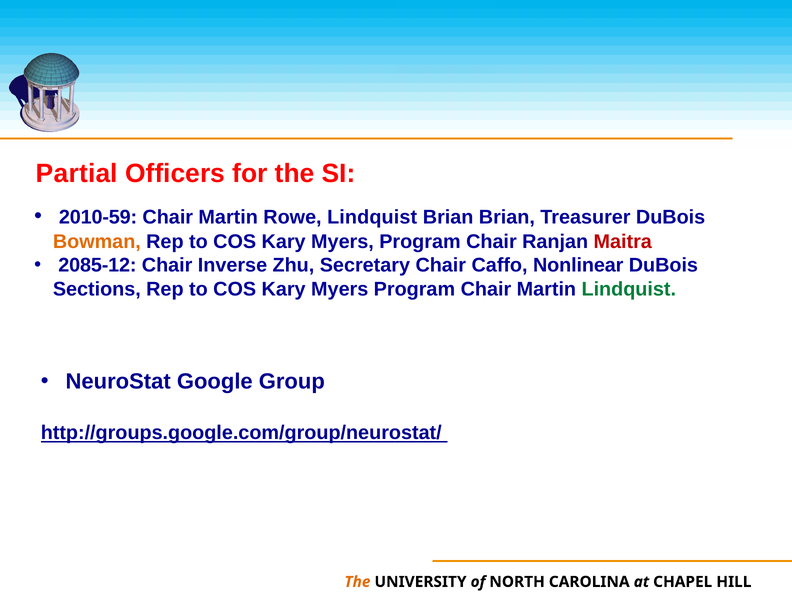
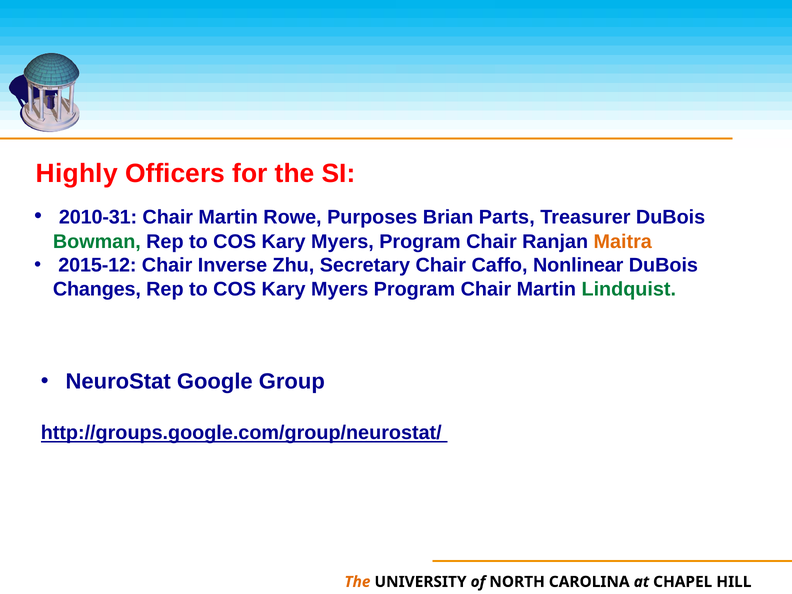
Partial: Partial -> Highly
2010-59: 2010-59 -> 2010-31
Rowe Lindquist: Lindquist -> Purposes
Brian Brian: Brian -> Parts
Bowman colour: orange -> green
Maitra colour: red -> orange
2085-12: 2085-12 -> 2015-12
Sections: Sections -> Changes
